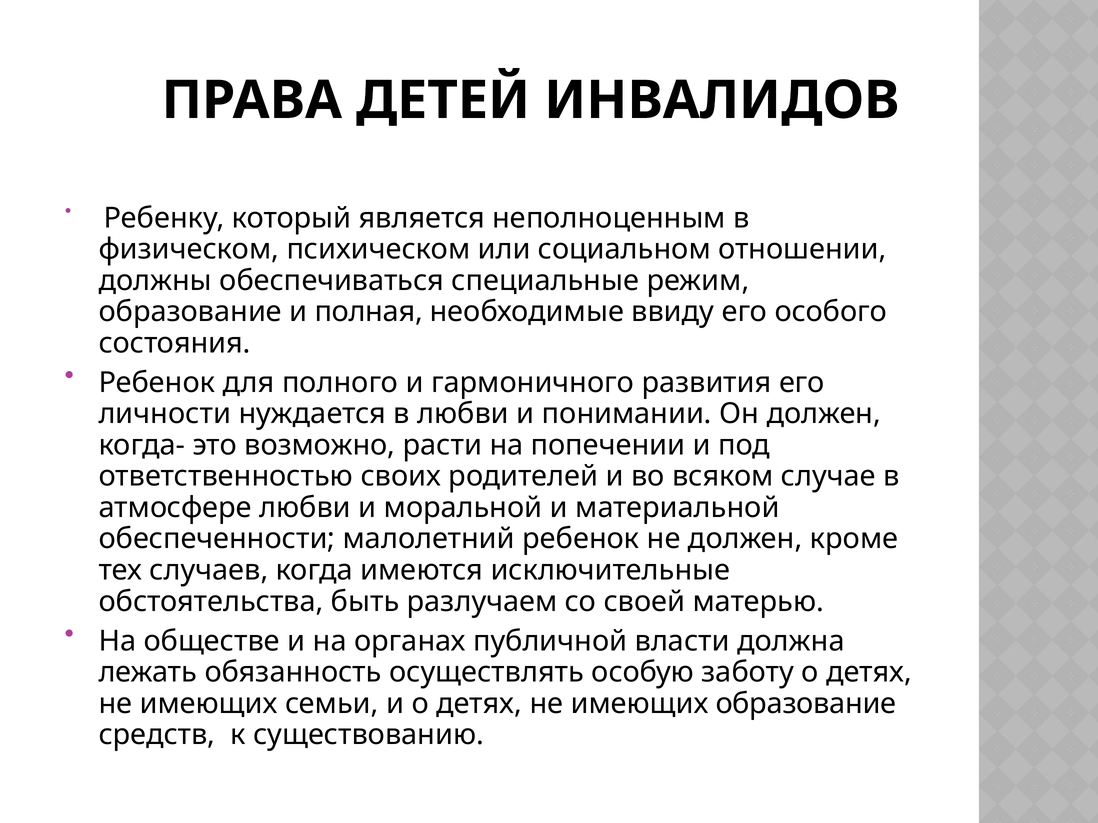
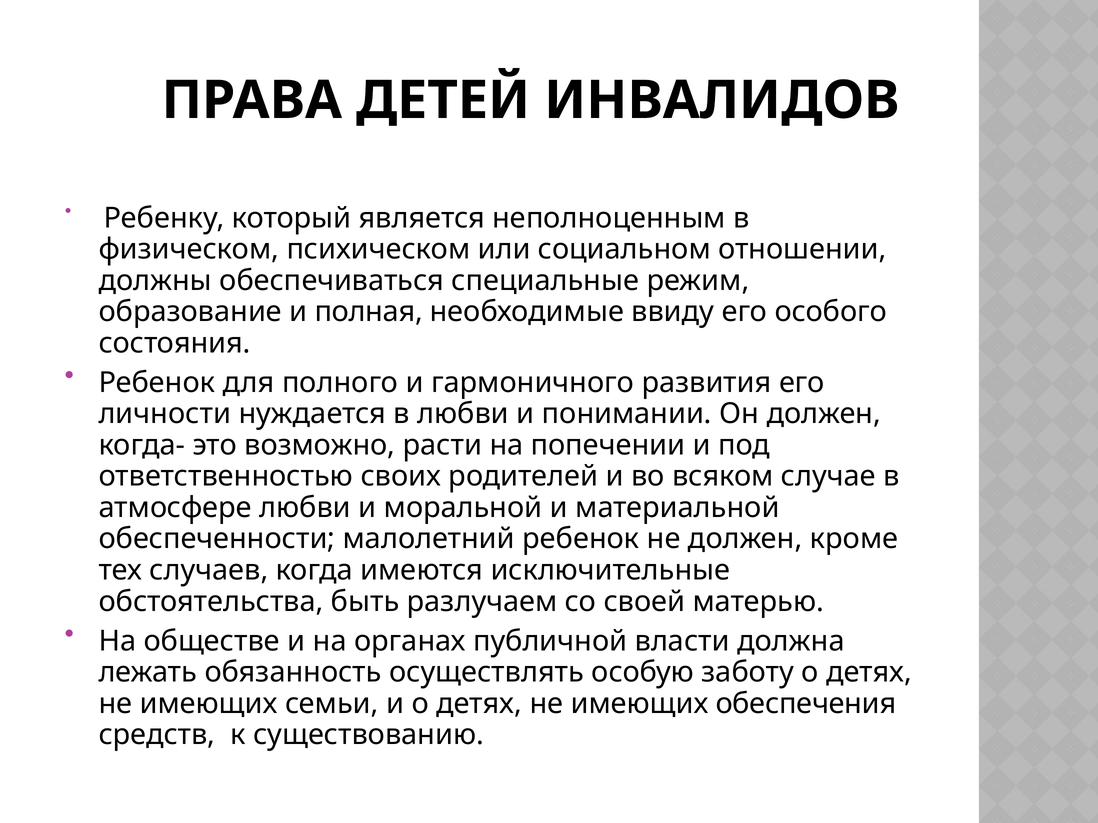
имеющих образование: образование -> обеспечения
